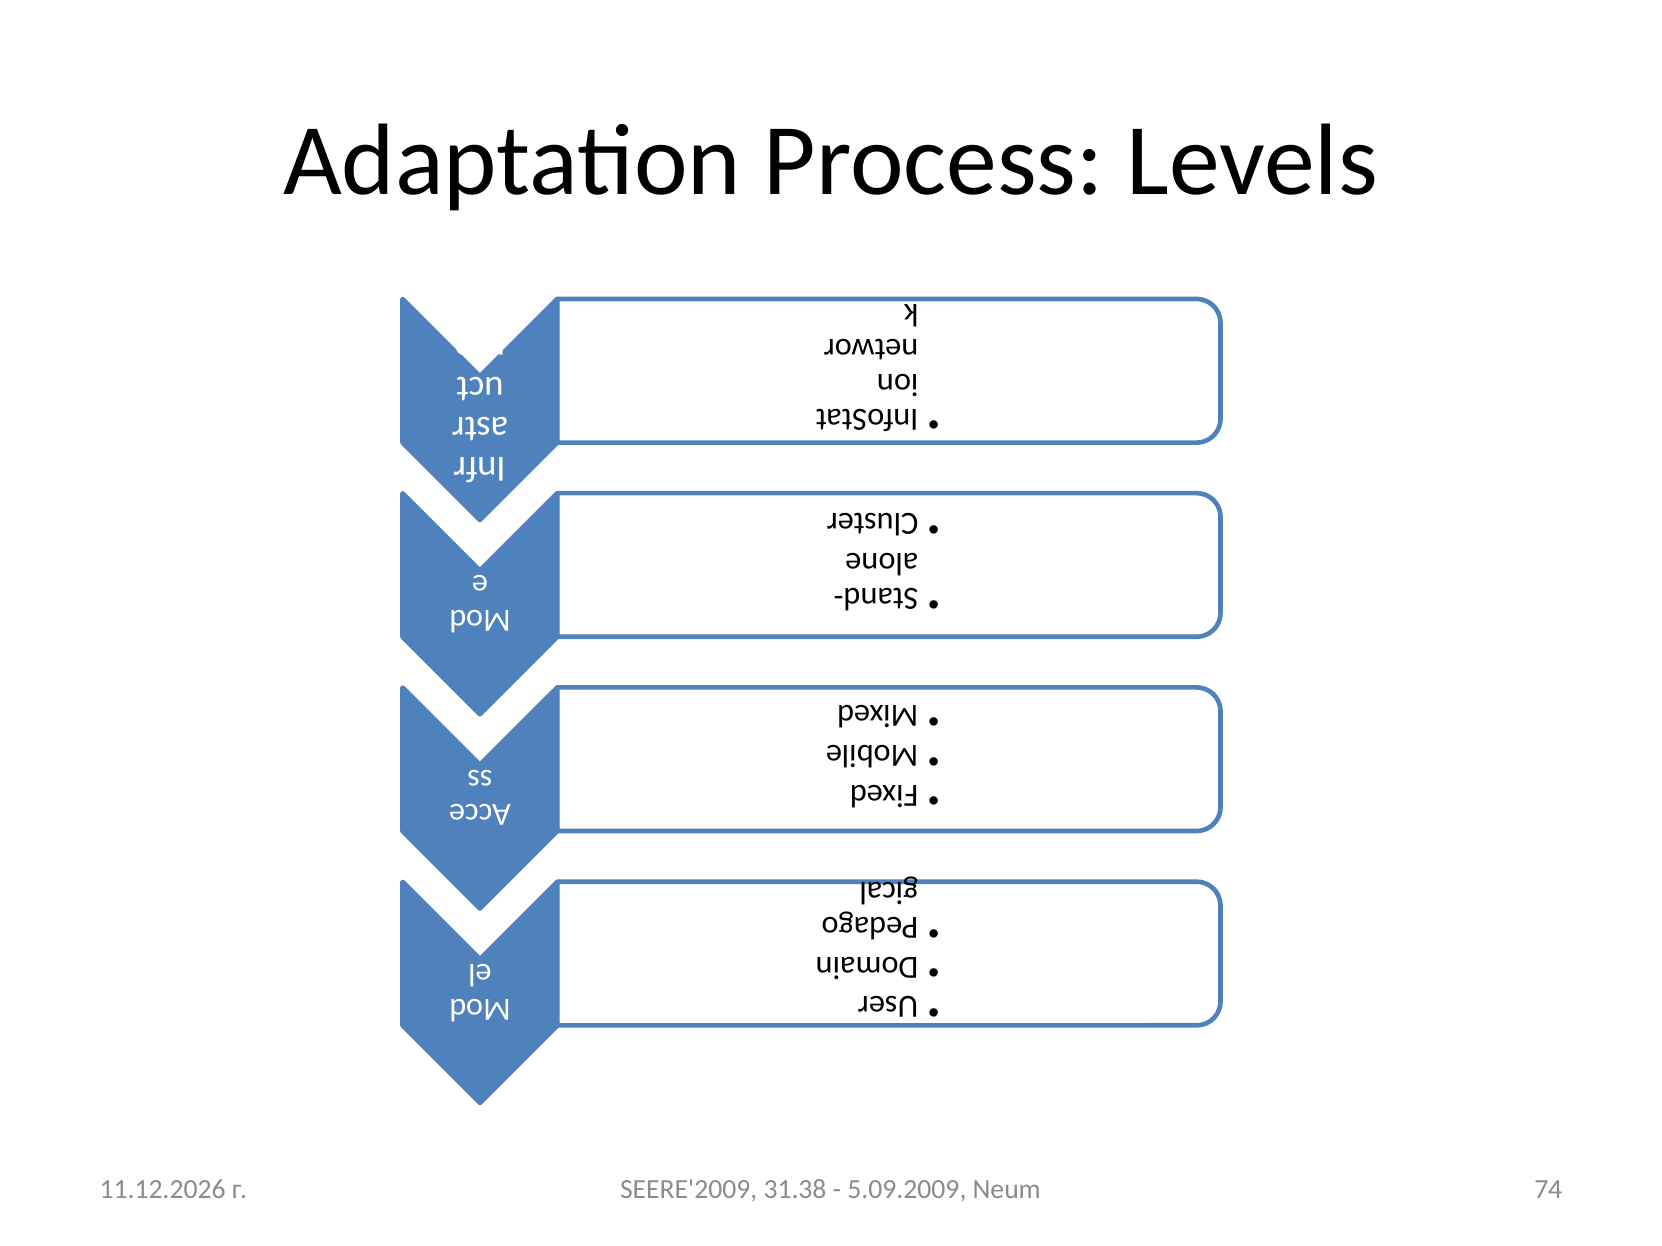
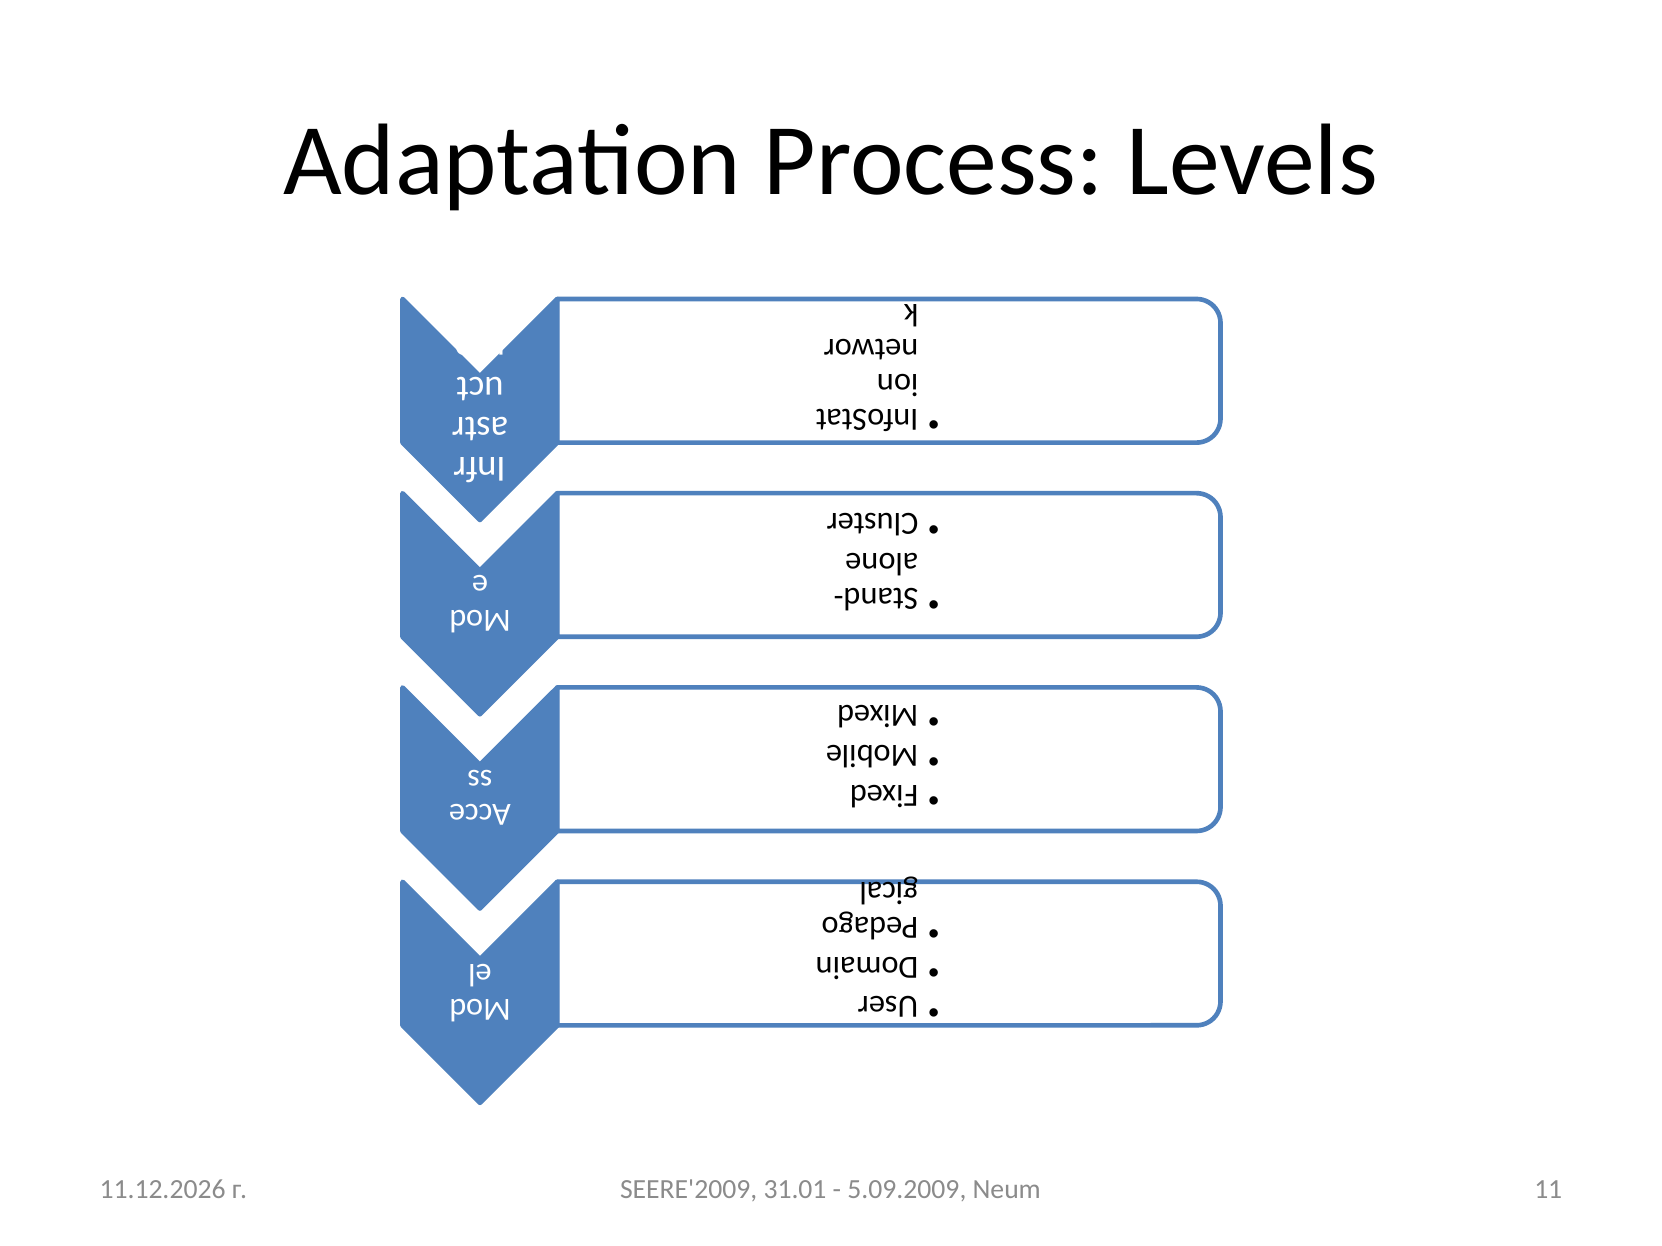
31.38: 31.38 -> 31.01
74: 74 -> 11
